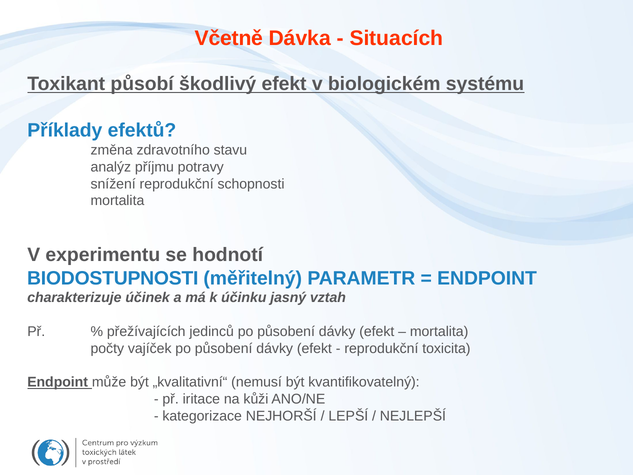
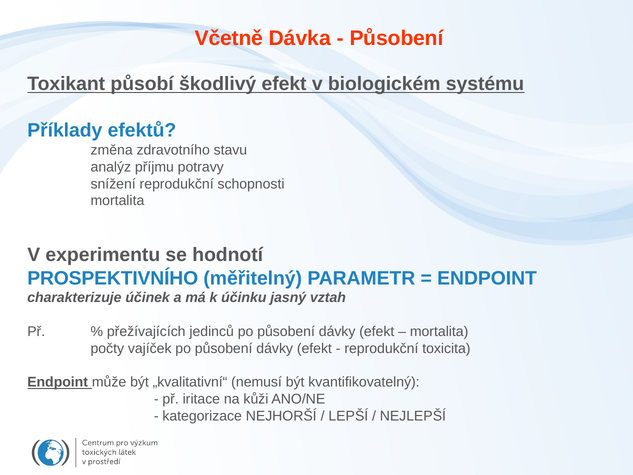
Situacích at (396, 38): Situacích -> Působení
BIODOSTUPNOSTI: BIODOSTUPNOSTI -> PROSPEKTIVNÍHO
